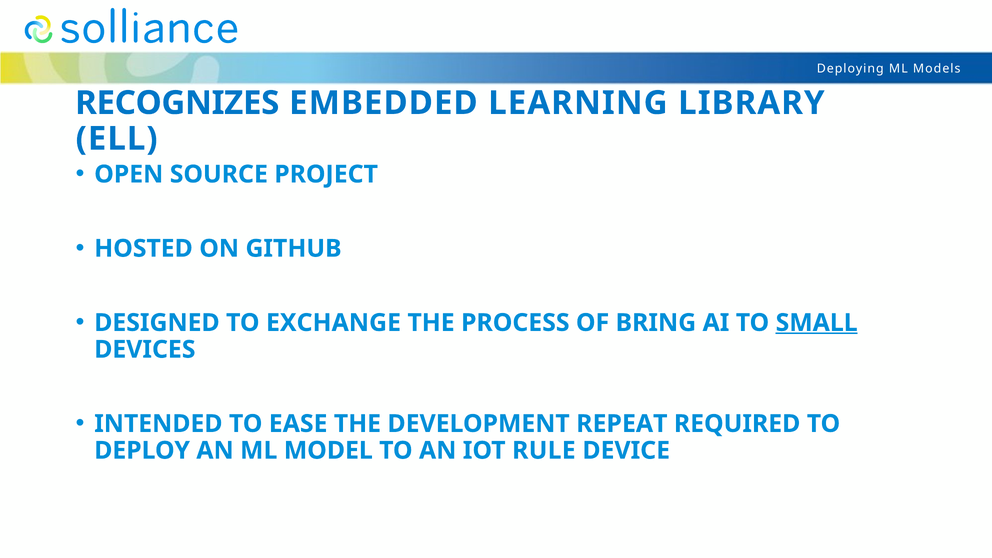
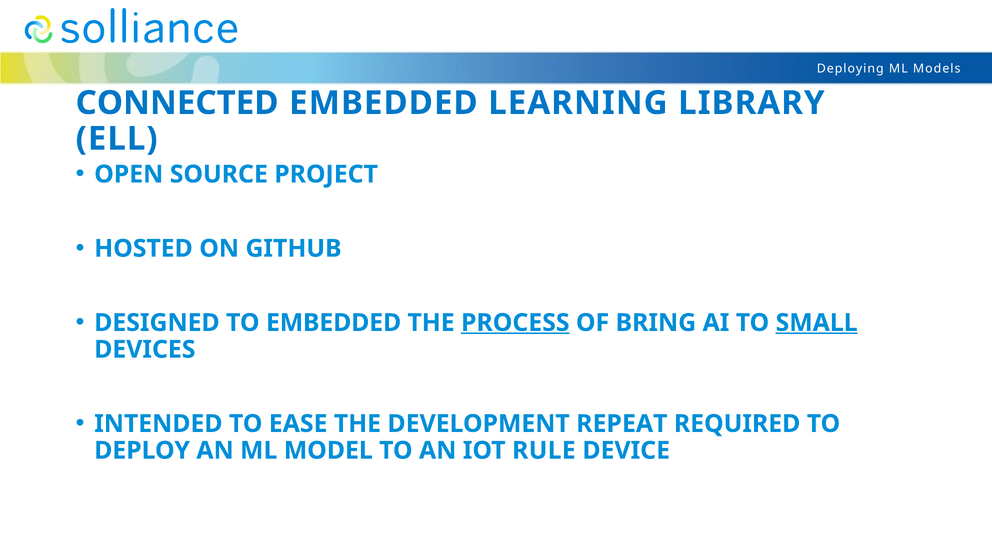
RECOGNIZES: RECOGNIZES -> CONNECTED
TO EXCHANGE: EXCHANGE -> EMBEDDED
PROCESS underline: none -> present
